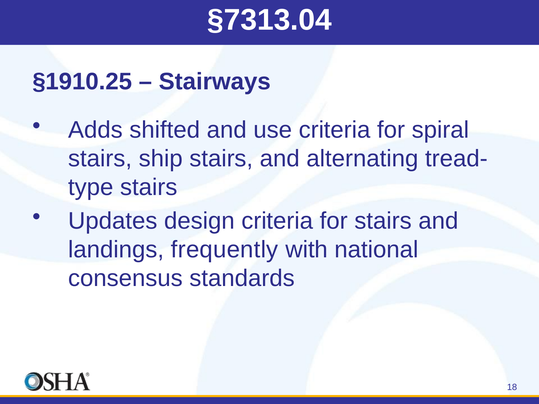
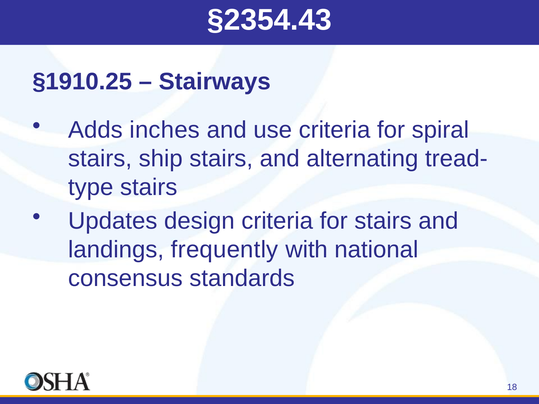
§7313.04: §7313.04 -> §2354.43
shifted: shifted -> inches
